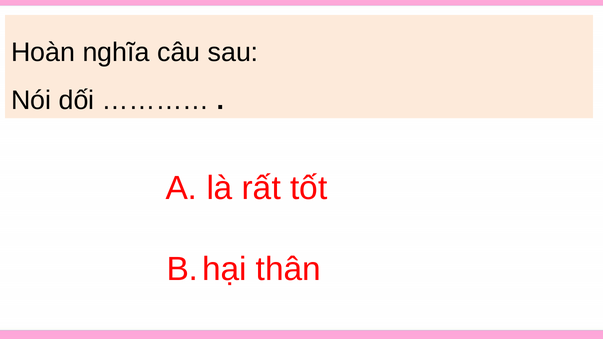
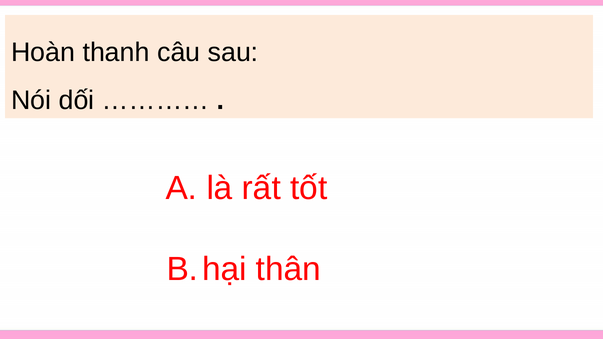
nghĩa: nghĩa -> thanh
